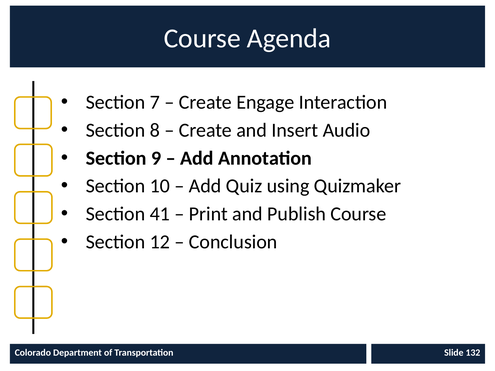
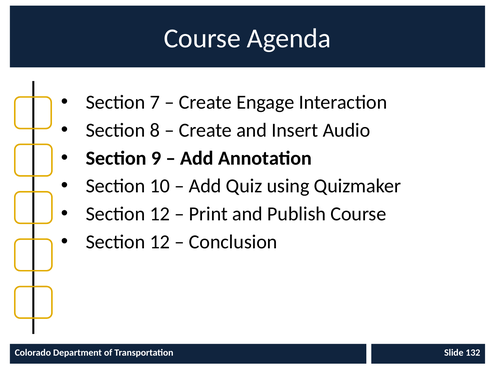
41 at (160, 214): 41 -> 12
